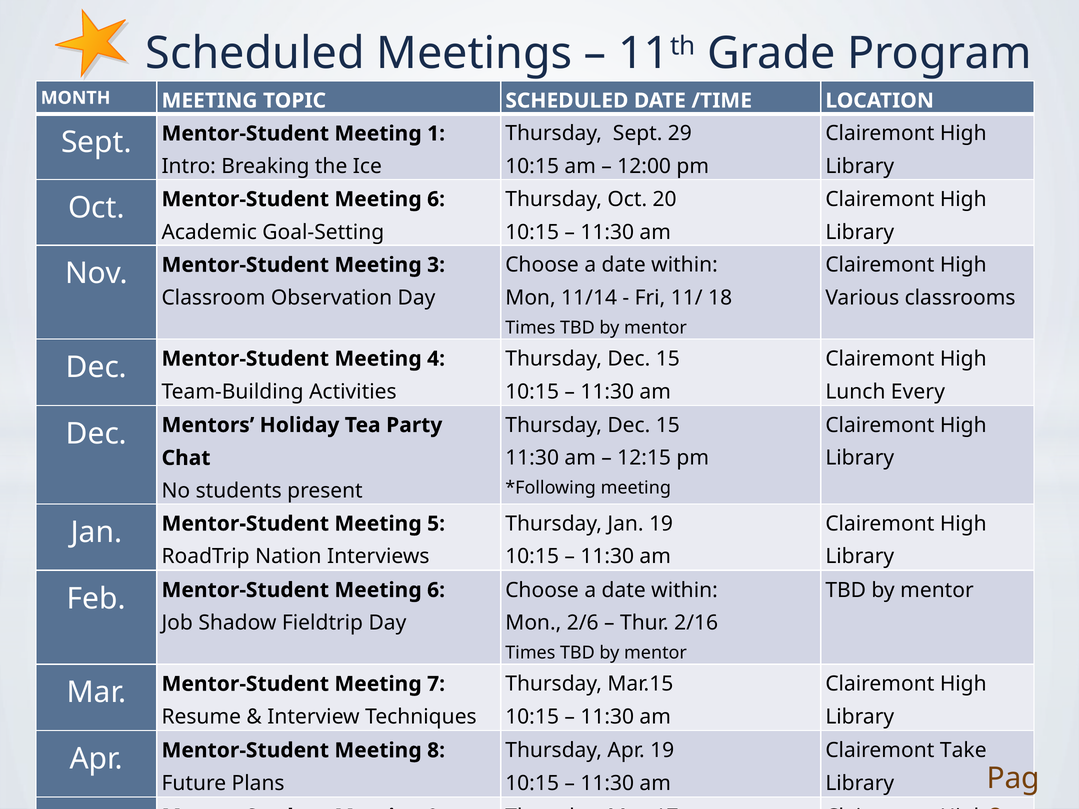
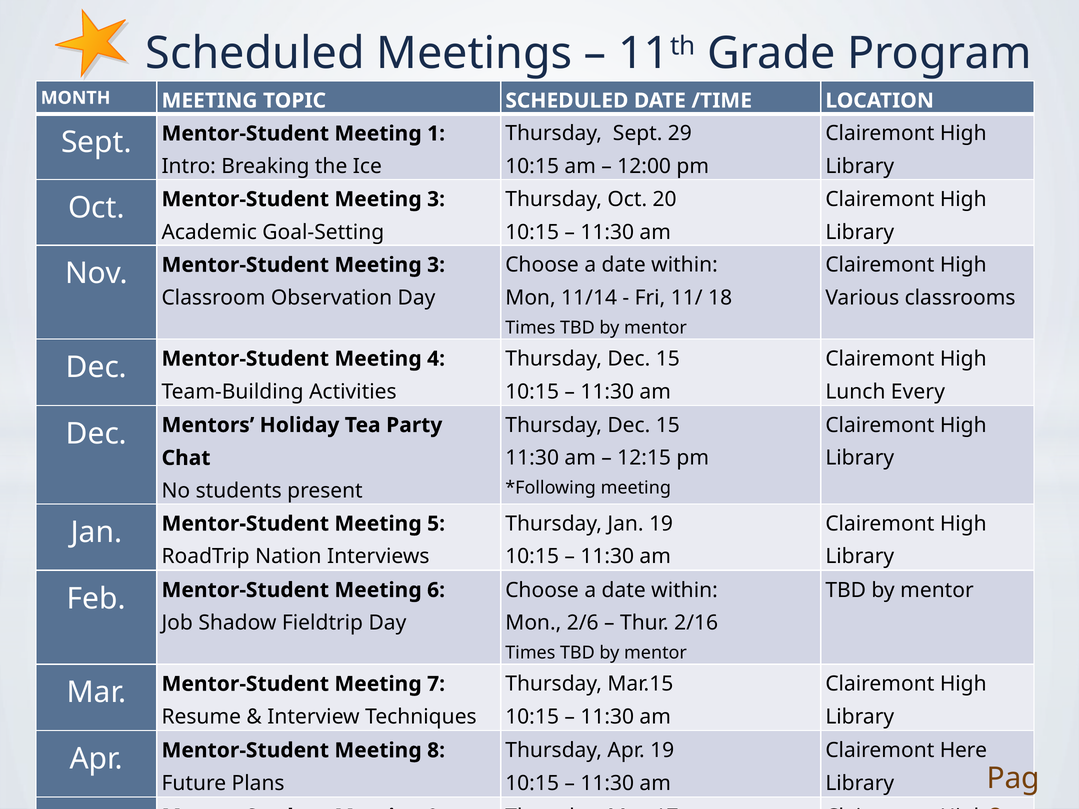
Oct Mentor-Student Meeting 6: 6 -> 3
Take: Take -> Here
